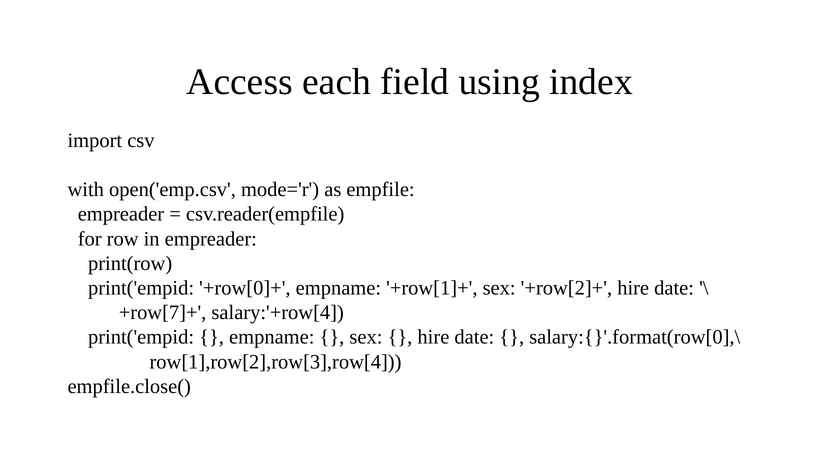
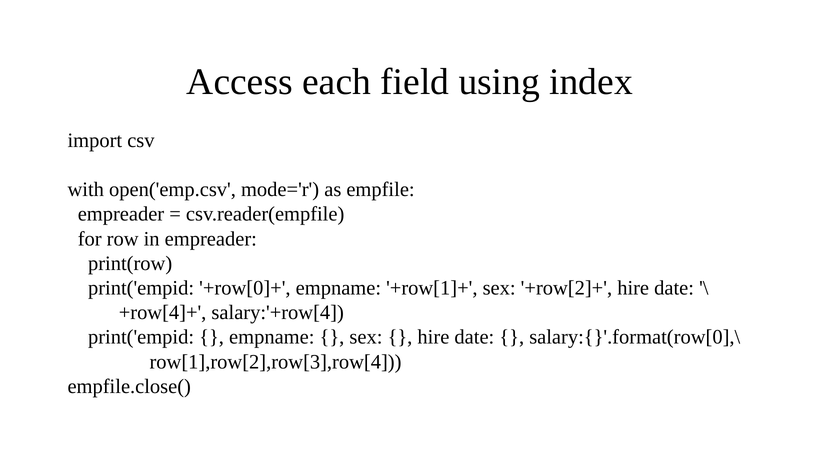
+row[7]+: +row[7]+ -> +row[4]+
